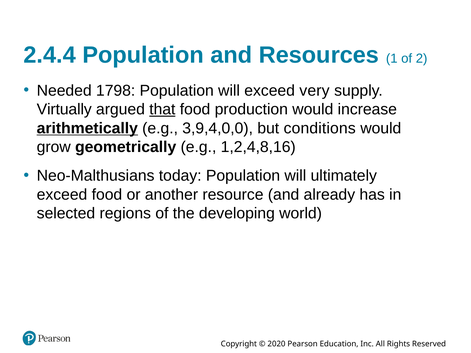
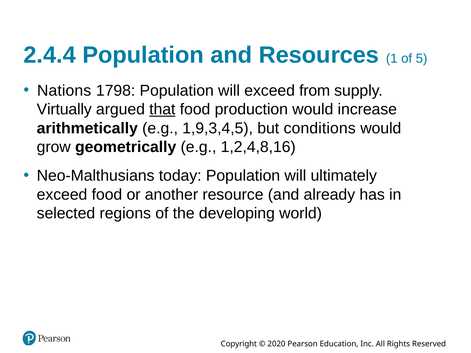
2: 2 -> 5
Needed: Needed -> Nations
very: very -> from
arithmetically underline: present -> none
3,9,4,0,0: 3,9,4,0,0 -> 1,9,3,4,5
